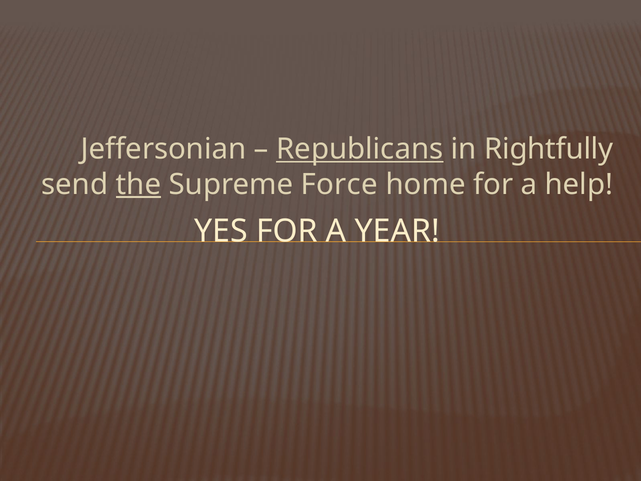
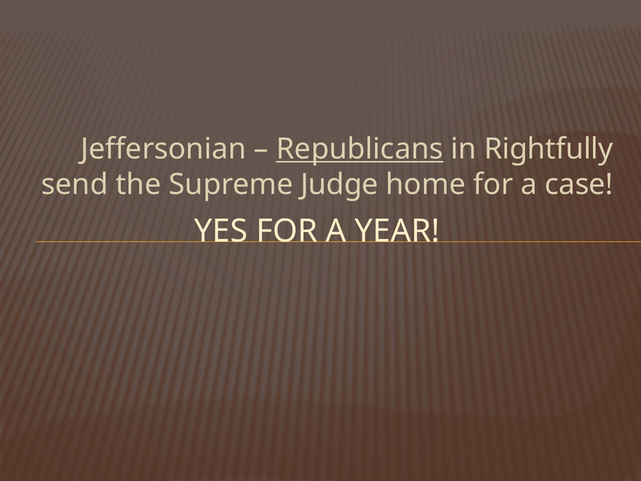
the underline: present -> none
Force: Force -> Judge
help: help -> case
